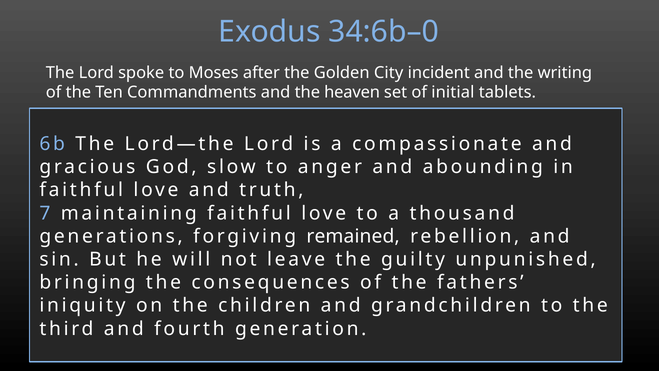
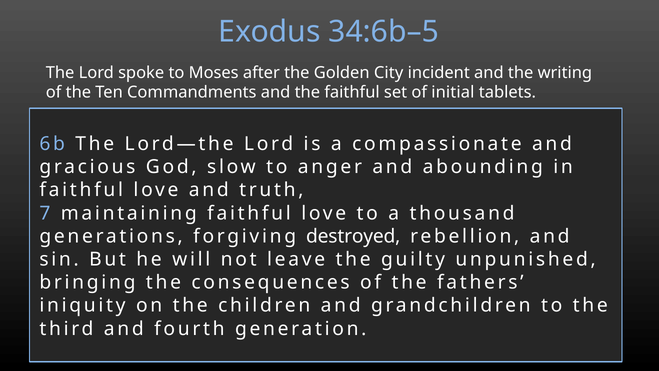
34:6b–0: 34:6b–0 -> 34:6b–5
the heaven: heaven -> faithful
remained: remained -> destroyed
